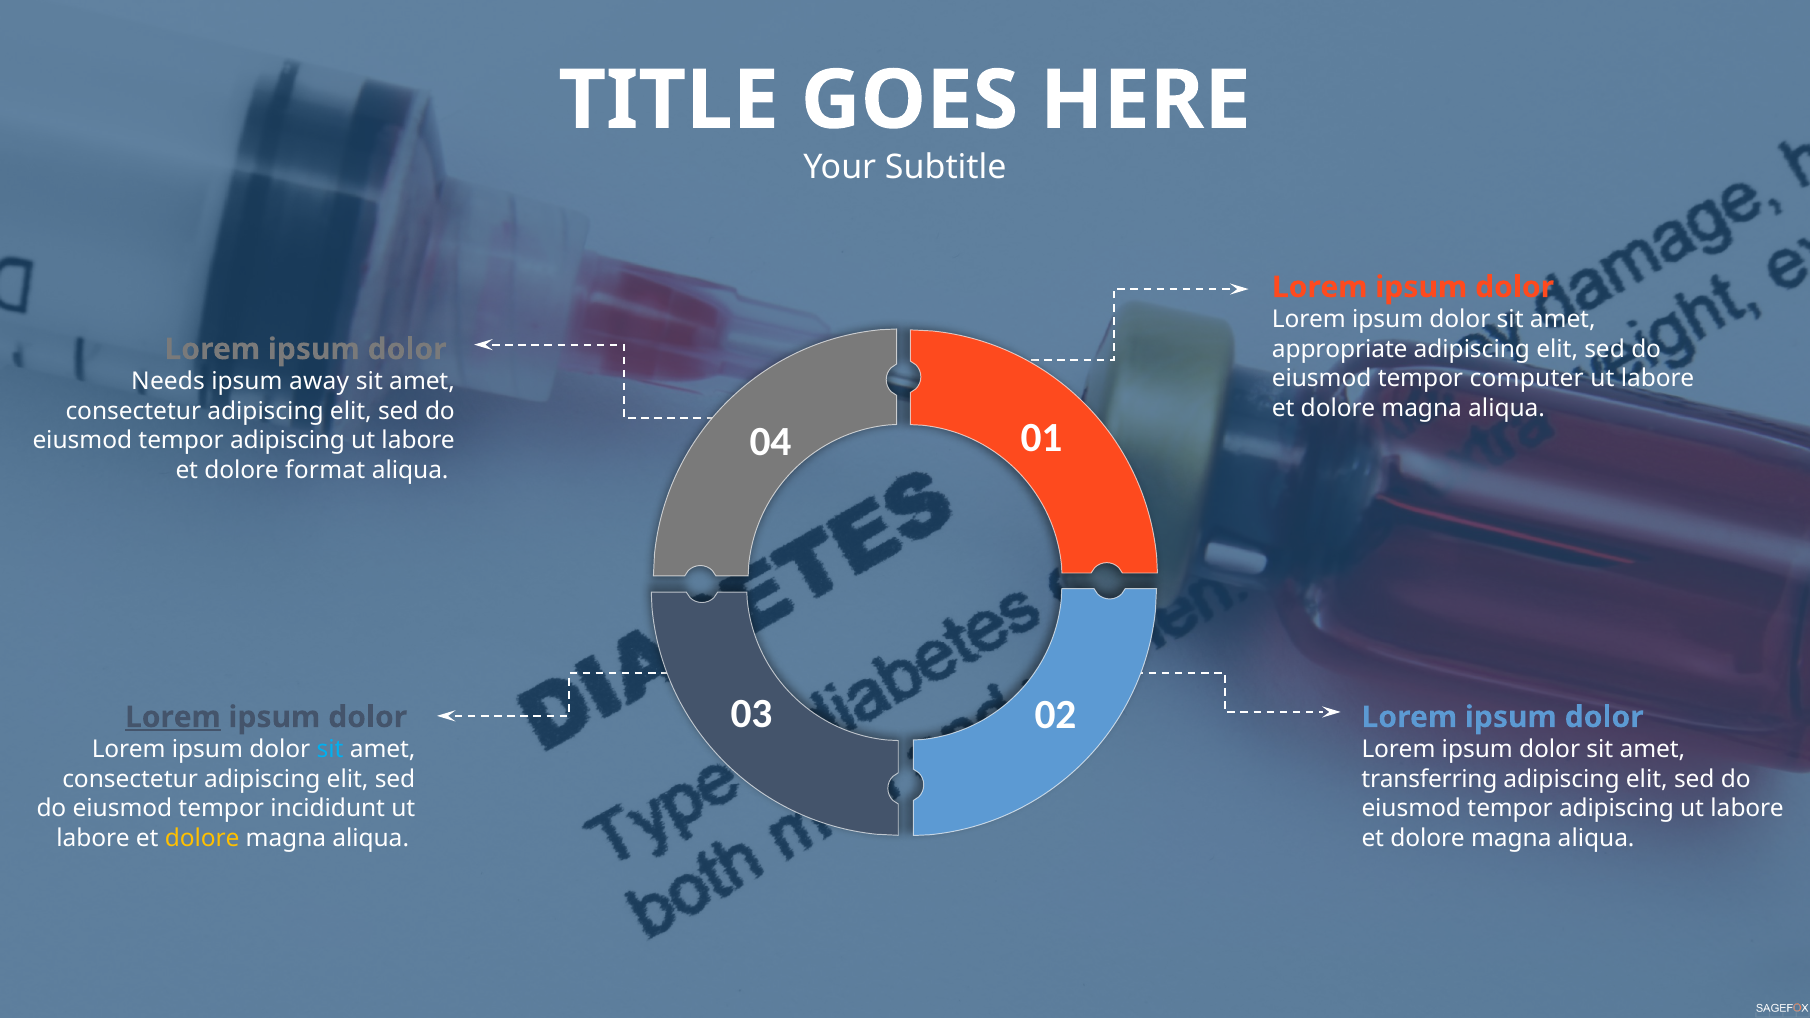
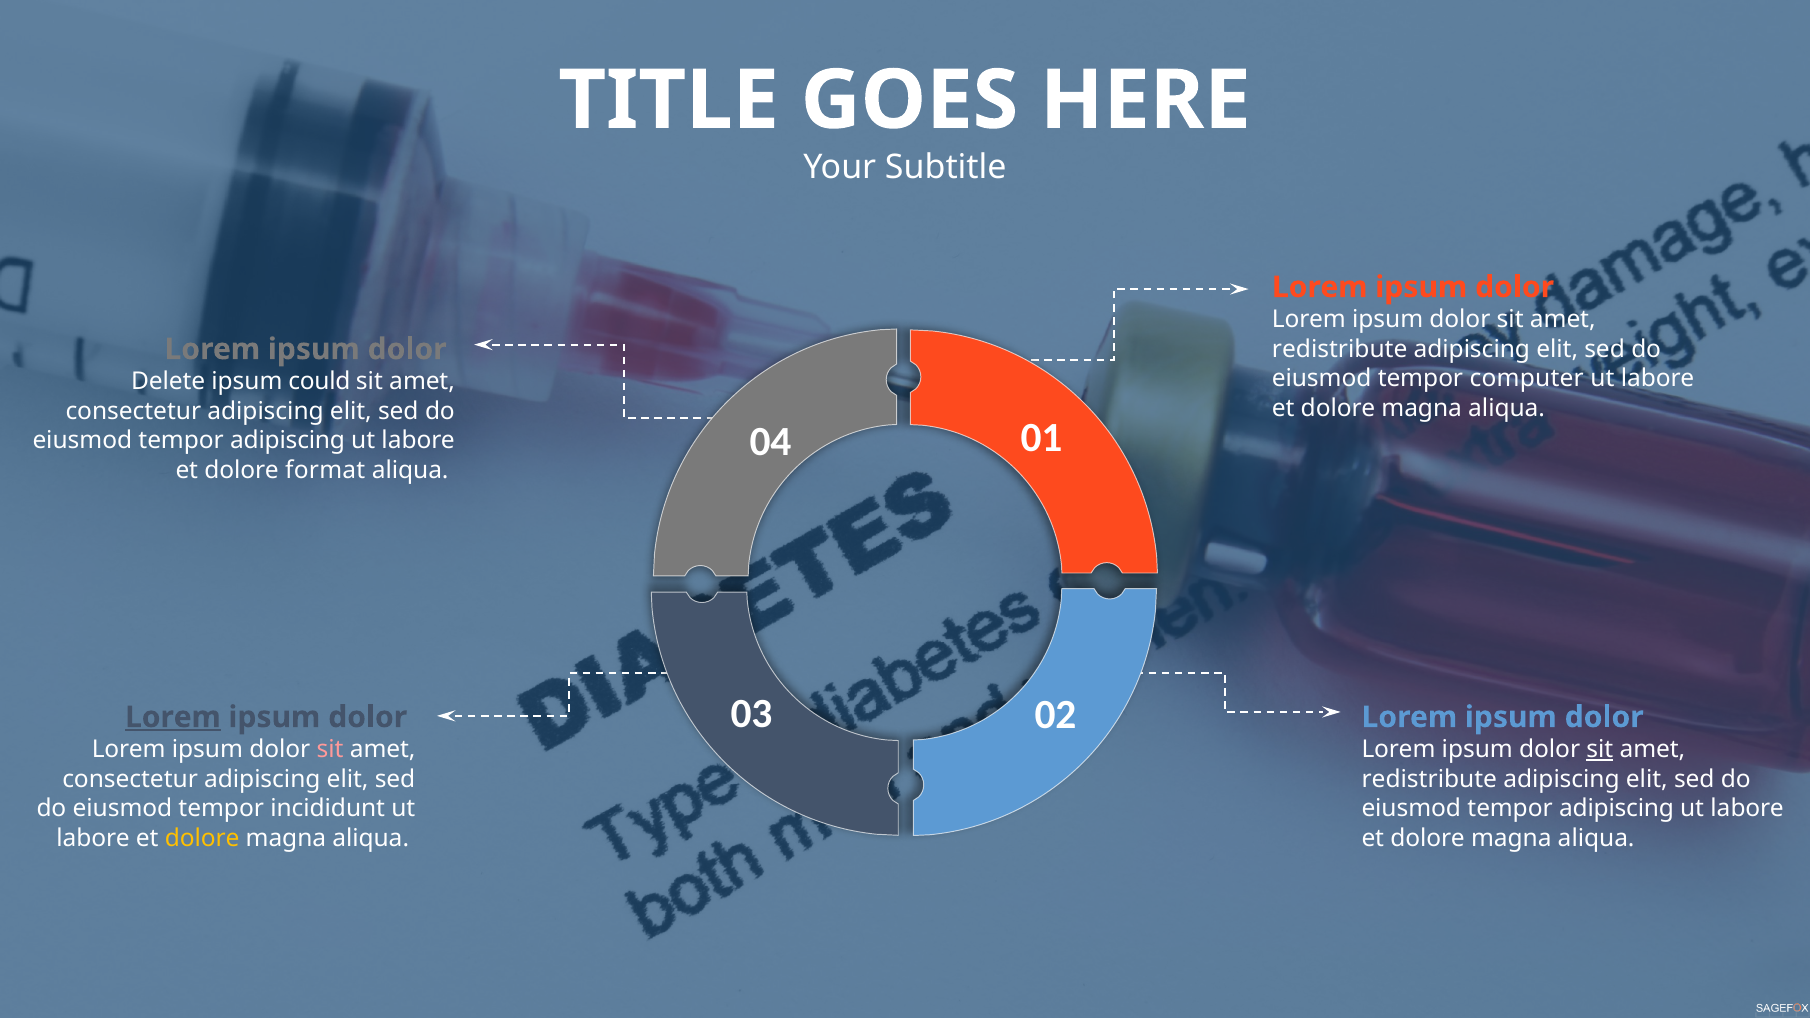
appropriate at (1340, 349): appropriate -> redistribute
Needs: Needs -> Delete
away: away -> could
sit at (330, 750) colour: light blue -> pink
sit at (1600, 750) underline: none -> present
transferring at (1429, 779): transferring -> redistribute
